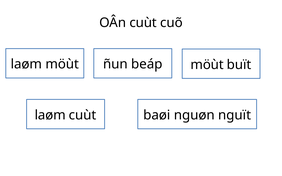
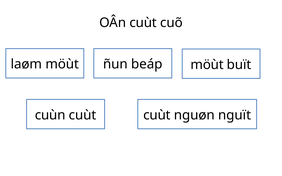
laøm at (50, 115): laøm -> cuùn
baøi at (157, 115): baøi -> cuùt
